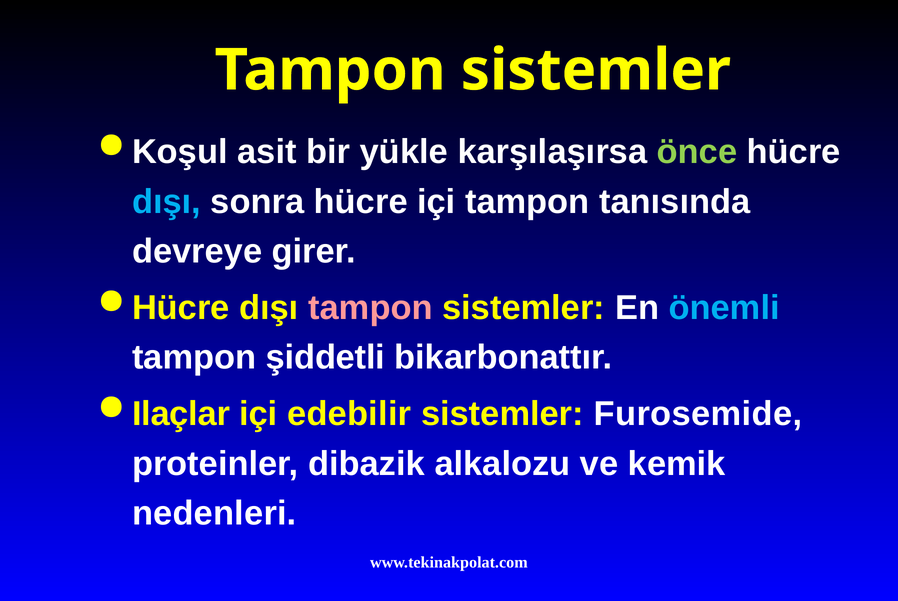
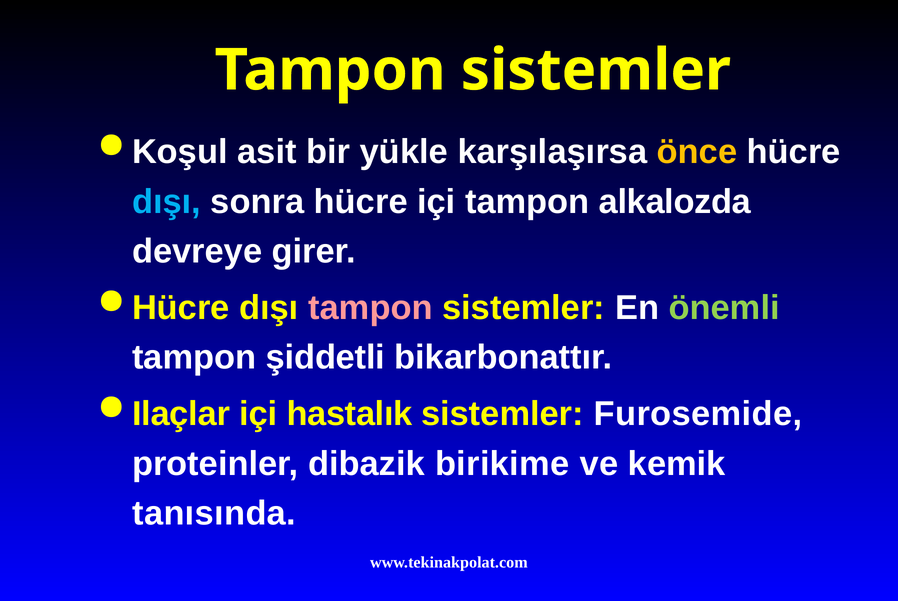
önce colour: light green -> yellow
tanısında: tanısında -> alkalozda
önemli colour: light blue -> light green
edebilir: edebilir -> hastalık
alkalozu: alkalozu -> birikime
nedenleri: nedenleri -> tanısında
